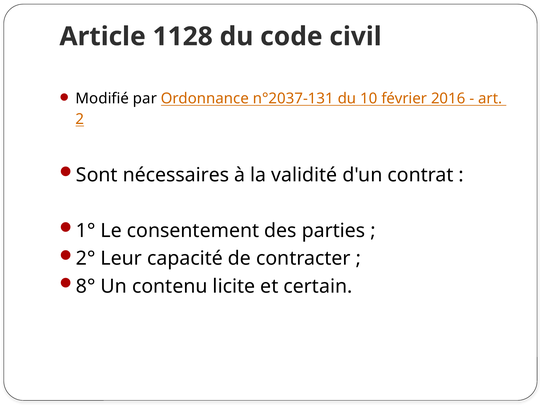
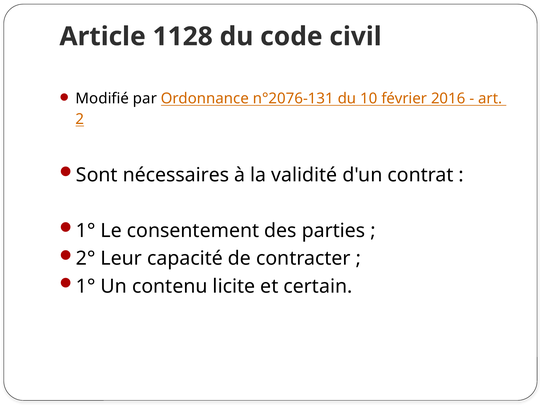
n°2037-131: n°2037-131 -> n°2076-131
8° at (86, 286): 8° -> 1°
